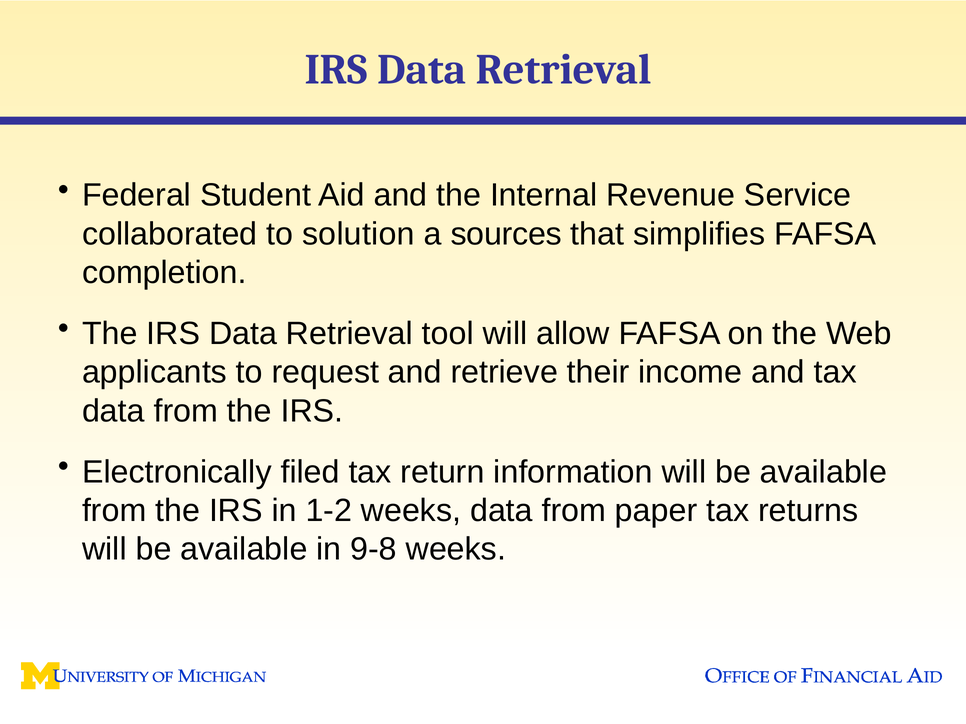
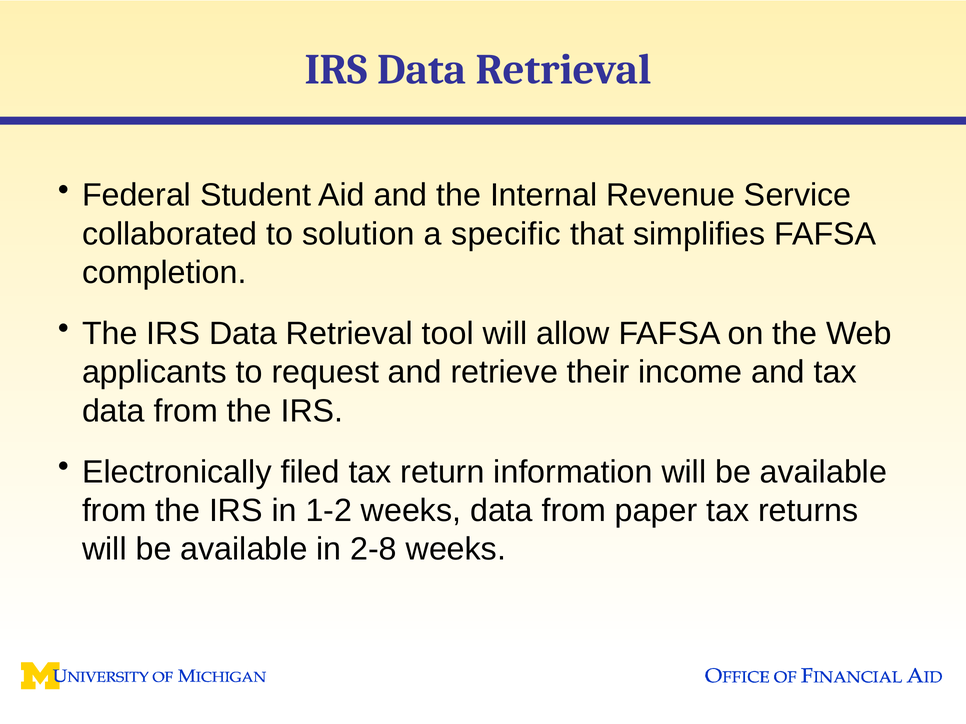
sources: sources -> specific
9-8: 9-8 -> 2-8
